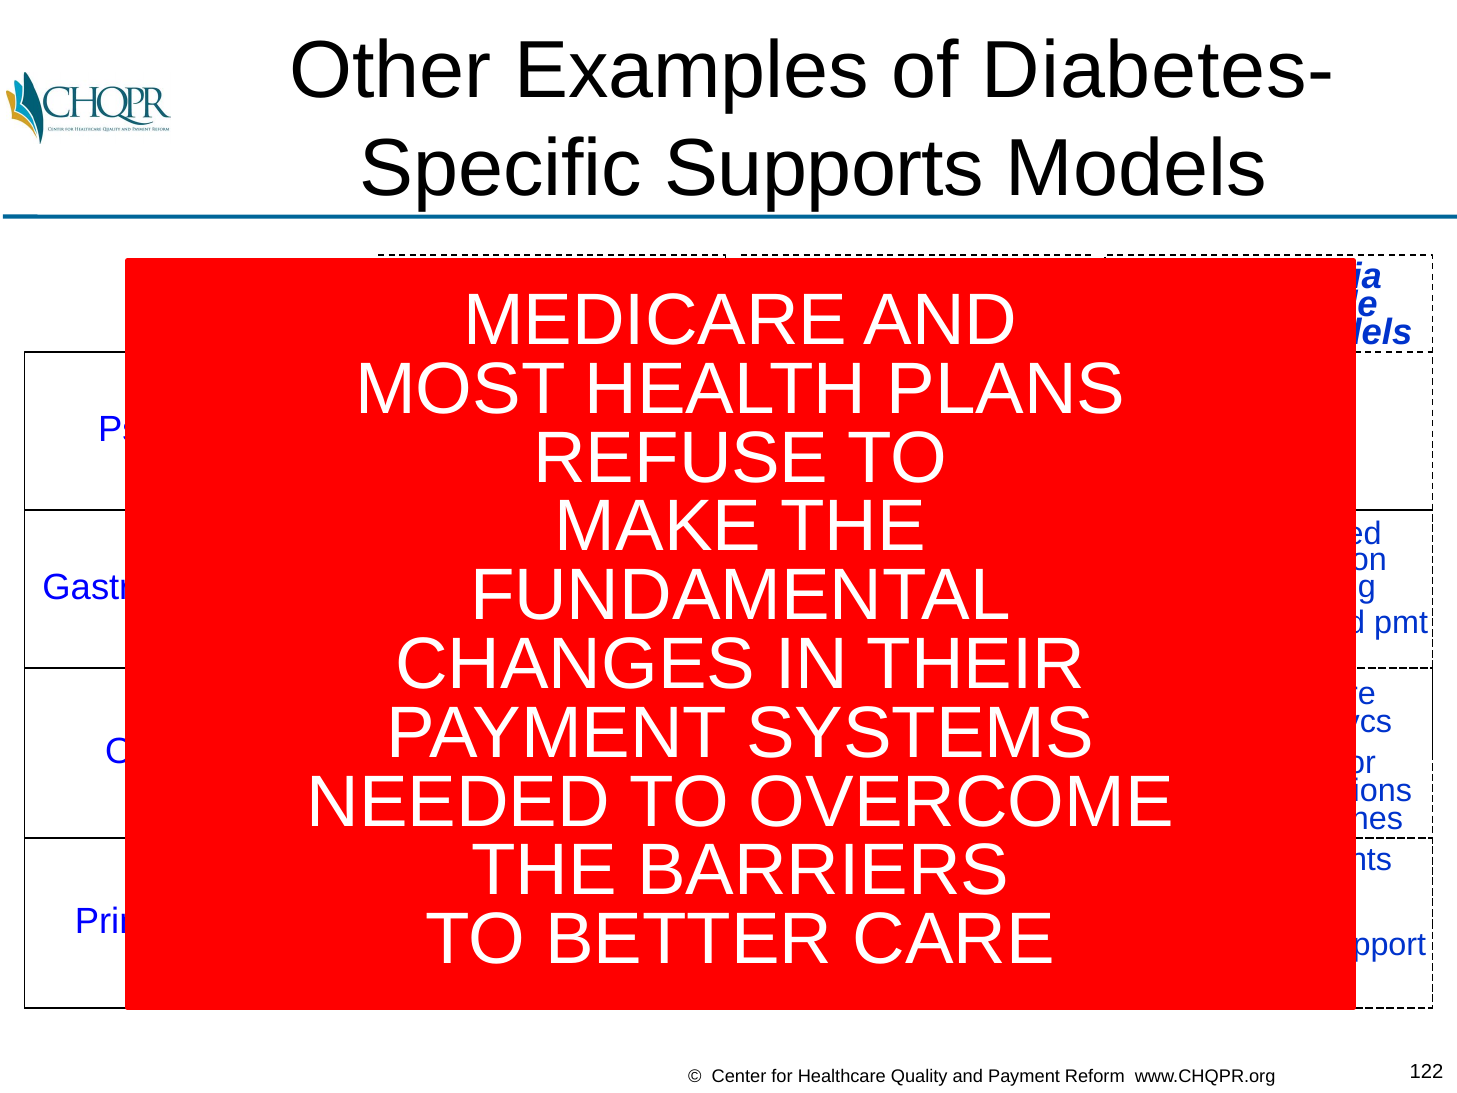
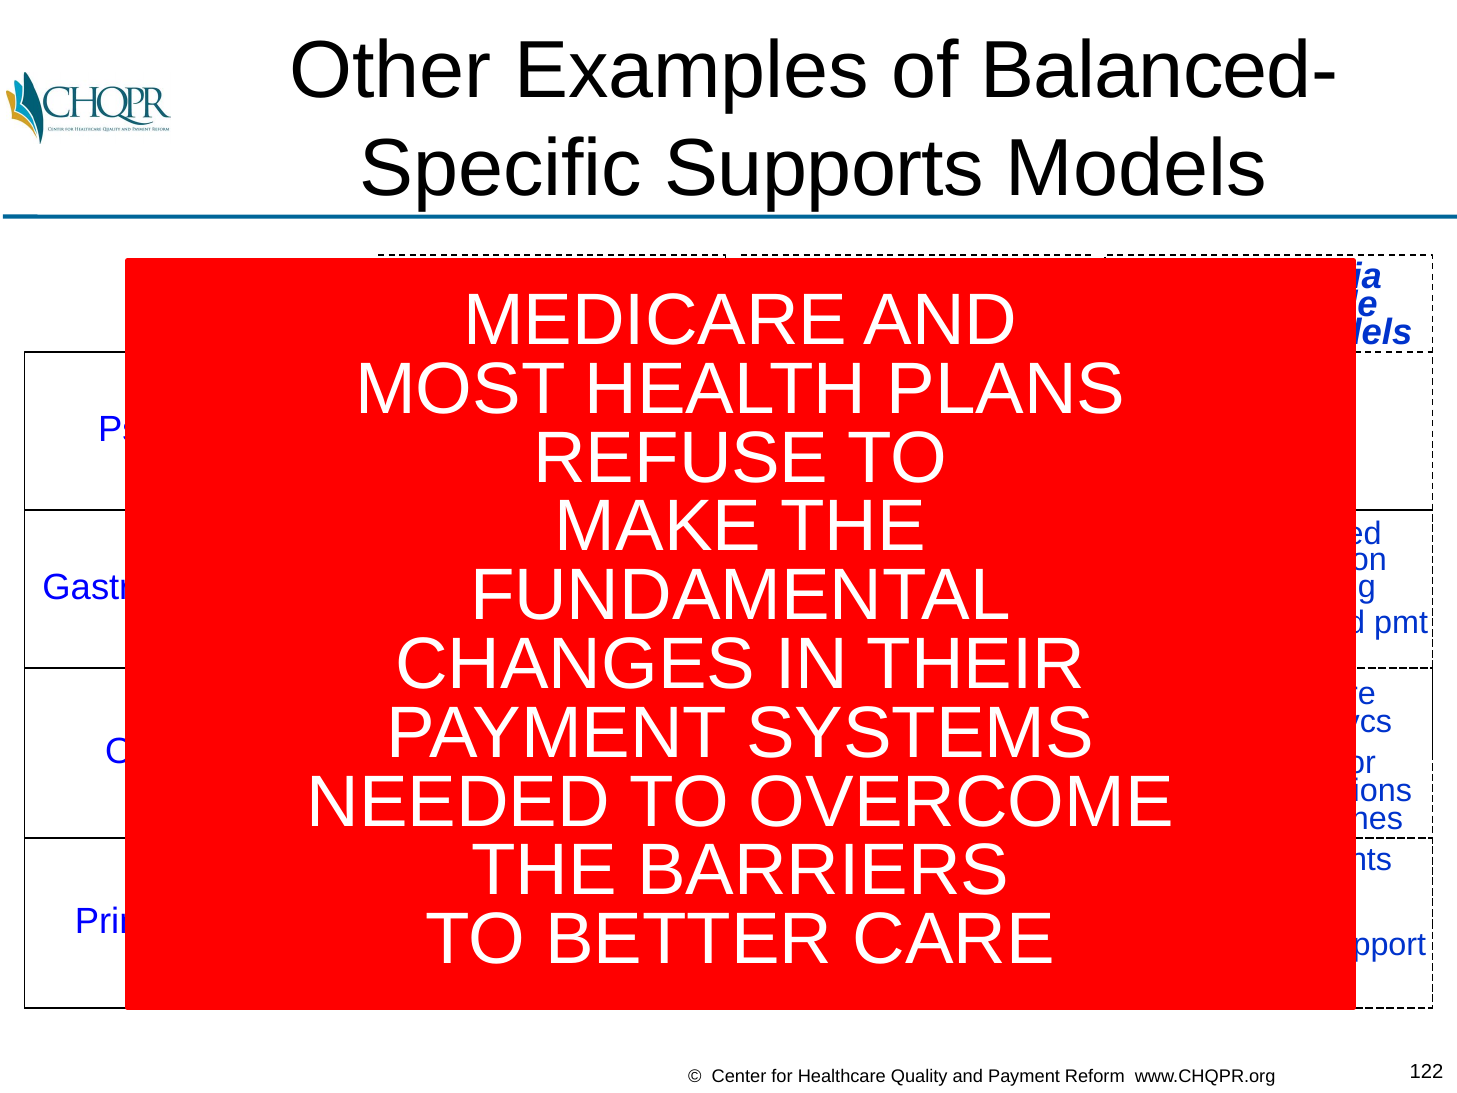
Diabetes-: Diabetes- -> Balanced-
